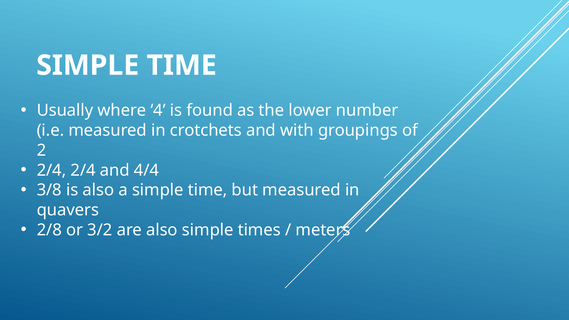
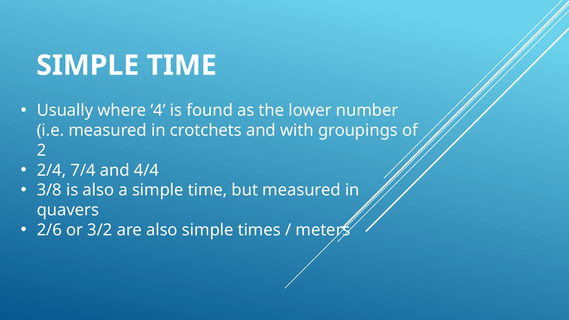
2/4 2/4: 2/4 -> 7/4
2/8: 2/8 -> 2/6
